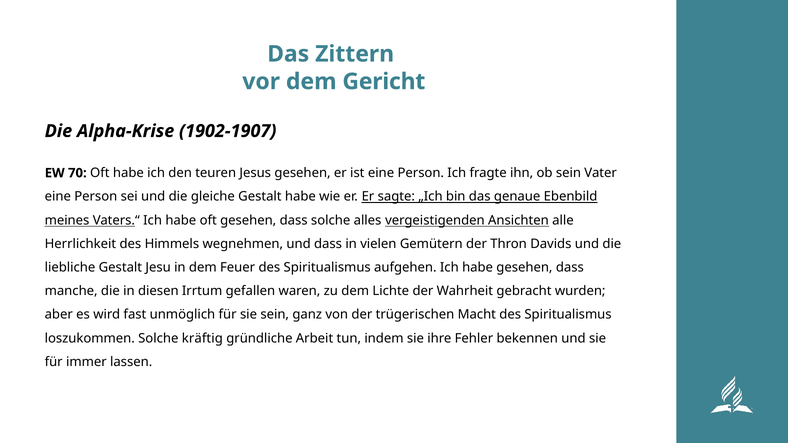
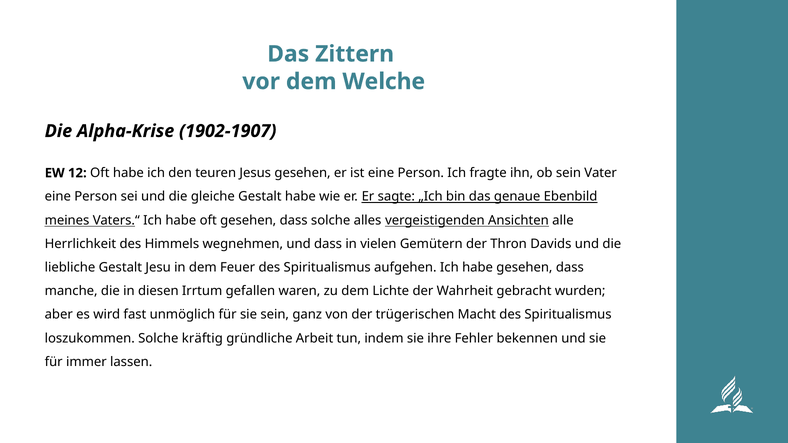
Gericht: Gericht -> Welche
70: 70 -> 12
